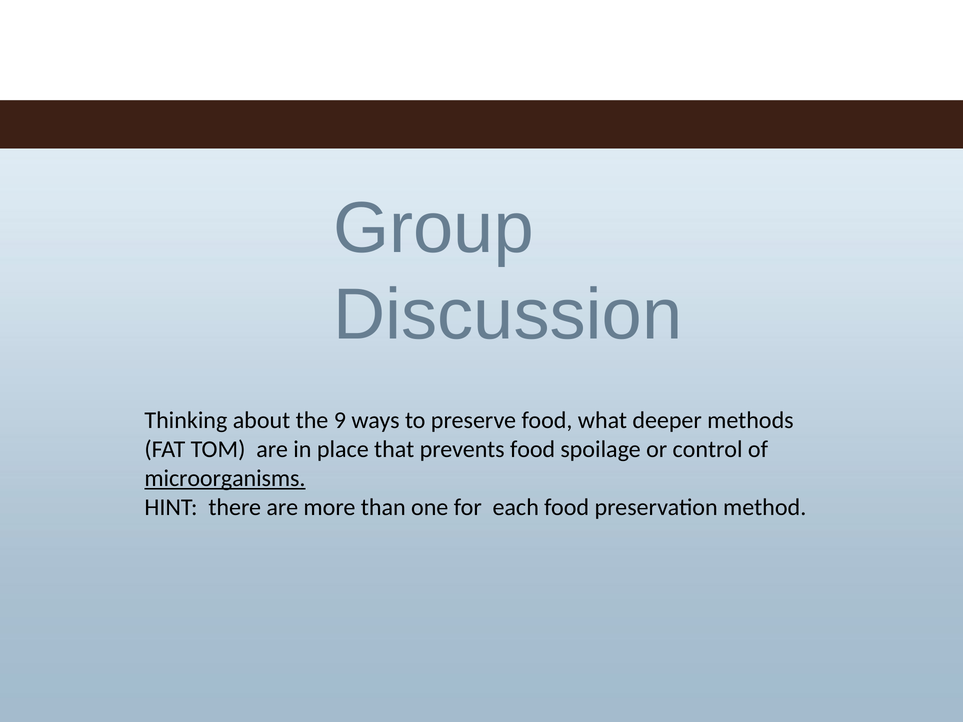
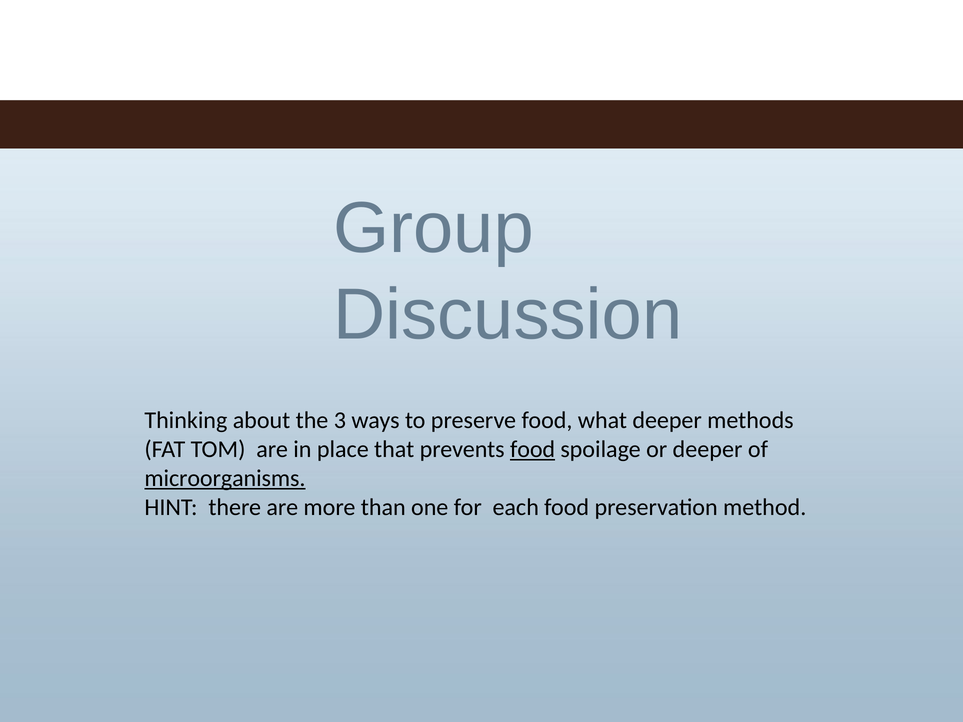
9: 9 -> 3
food at (533, 449) underline: none -> present
or control: control -> deeper
